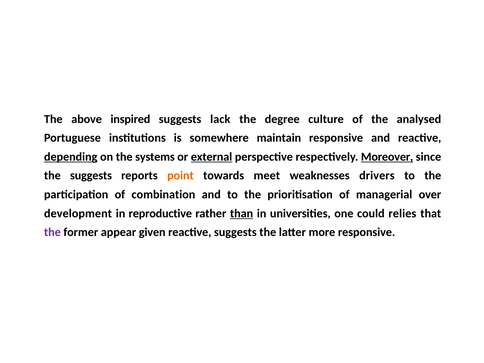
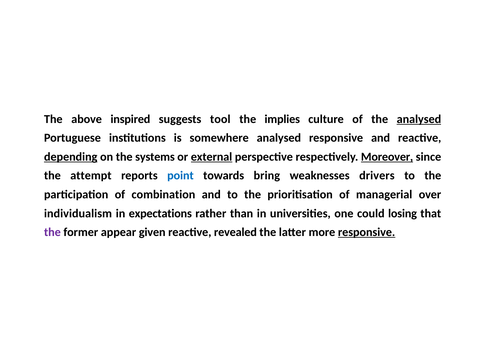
lack: lack -> tool
degree: degree -> implies
analysed at (419, 119) underline: none -> present
somewhere maintain: maintain -> analysed
the suggests: suggests -> attempt
point colour: orange -> blue
meet: meet -> bring
development: development -> individualism
reproductive: reproductive -> expectations
than underline: present -> none
relies: relies -> losing
reactive suggests: suggests -> revealed
responsive at (367, 232) underline: none -> present
